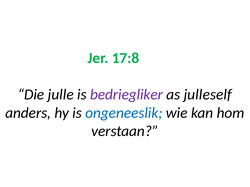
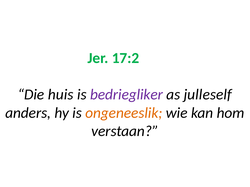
17:8: 17:8 -> 17:2
julle: julle -> huis
ongeneeslik colour: blue -> orange
